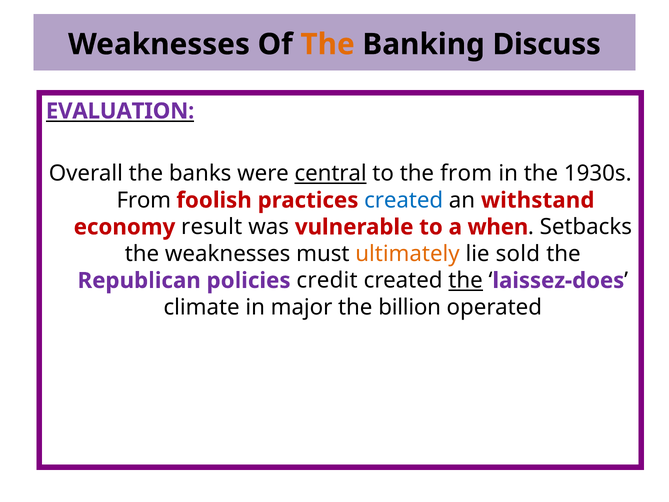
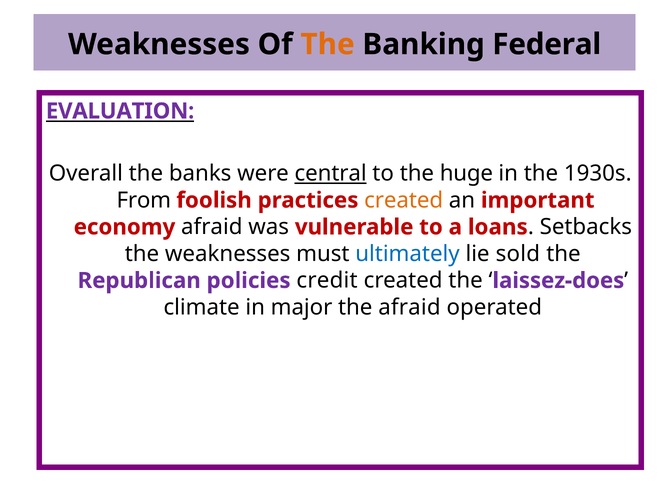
Discuss: Discuss -> Federal
the from: from -> huge
created at (404, 200) colour: blue -> orange
withstand: withstand -> important
economy result: result -> afraid
when: when -> loans
ultimately colour: orange -> blue
the at (466, 280) underline: present -> none
the billion: billion -> afraid
